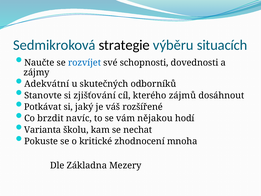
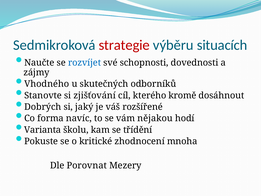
strategie colour: black -> red
Adekvátní: Adekvátní -> Vhodného
zájmů: zájmů -> kromě
Potkávat: Potkávat -> Dobrých
brzdit: brzdit -> forma
nechat: nechat -> třídění
Základna: Základna -> Porovnat
